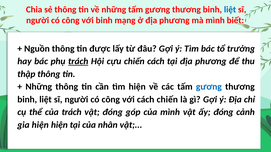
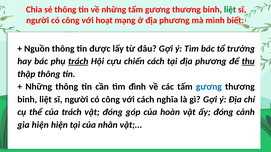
liệt at (230, 10) colour: blue -> green
với binh: binh -> hoạt
thu underline: none -> present
tìm hiện: hiện -> đình
cách chiến: chiến -> nghĩa
của mình: mình -> hoàn
